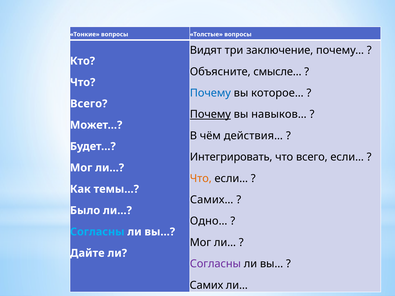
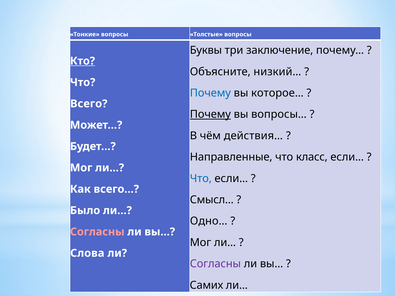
Видят: Видят -> Буквы
Кто underline: none -> present
смысле…: смысле… -> низкий…
навыков…: навыков… -> вопросы…
Интегрировать: Интегрировать -> Направленные
всего at (312, 157): всего -> класс
Что at (201, 179) colour: orange -> blue
темы…: темы… -> всего…
Самих…: Самих… -> Смысл…
Согласны at (97, 232) colour: light blue -> pink
Дайте: Дайте -> Слова
